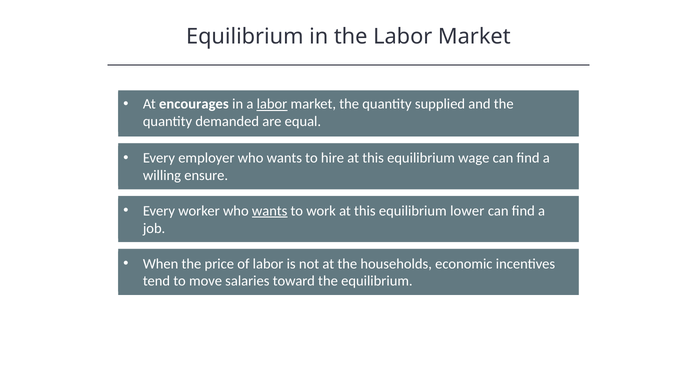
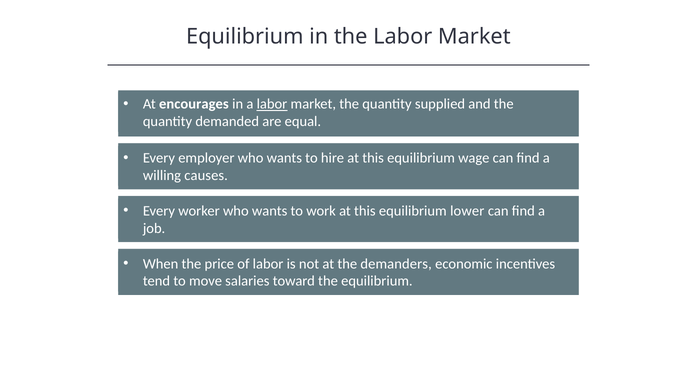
ensure: ensure -> causes
wants at (270, 211) underline: present -> none
households: households -> demanders
